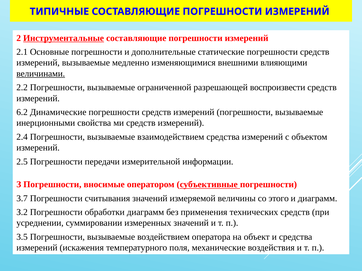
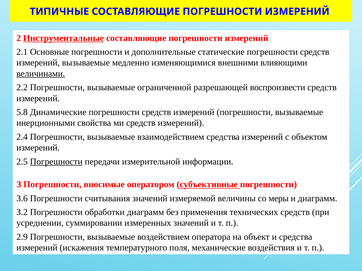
6.2: 6.2 -> 5.8
Погрешности at (56, 162) underline: none -> present
3.7: 3.7 -> 3.6
этого: этого -> меры
3.5: 3.5 -> 2.9
